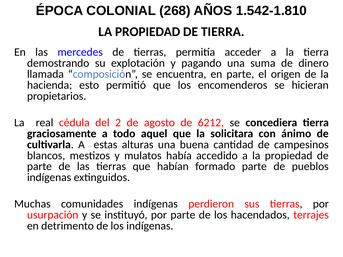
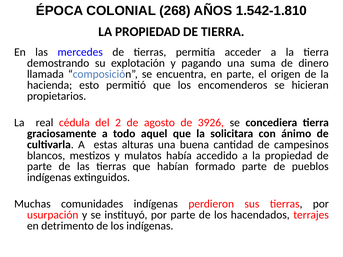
6212: 6212 -> 3926
